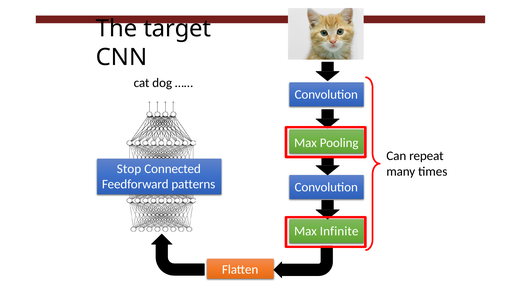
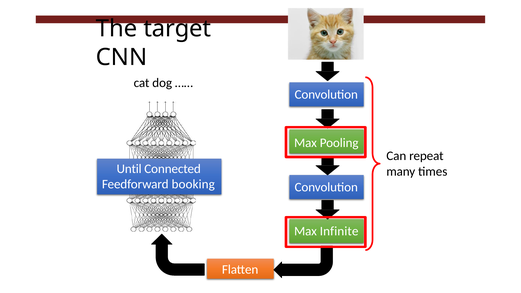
Stop: Stop -> Until
patterns: patterns -> booking
